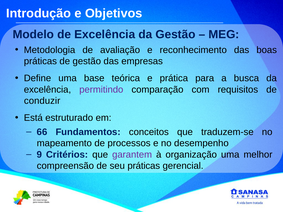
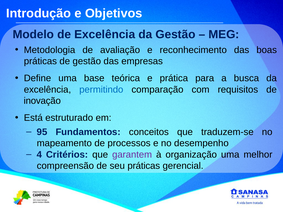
permitindo colour: purple -> blue
conduzir: conduzir -> inovação
66: 66 -> 95
9: 9 -> 4
